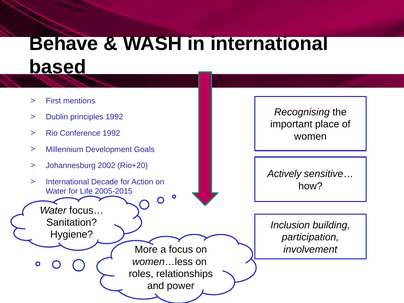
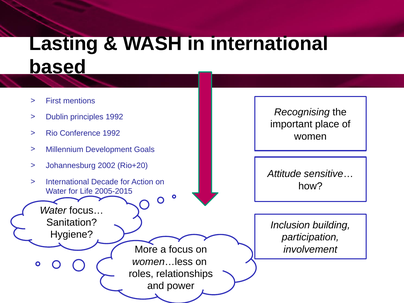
Behave: Behave -> Lasting
Actively: Actively -> Attitude
